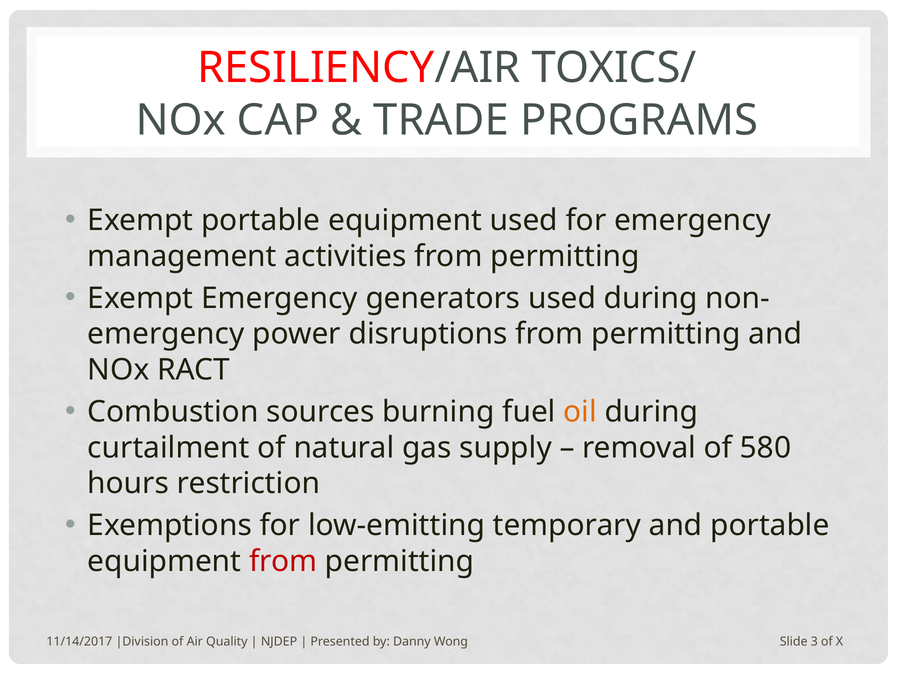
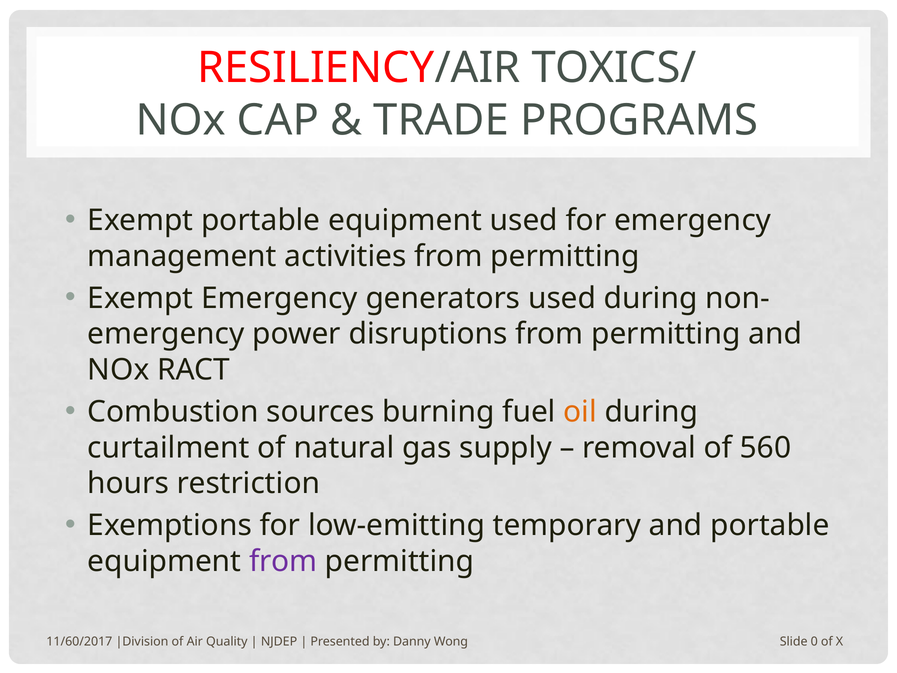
580: 580 -> 560
from at (283, 561) colour: red -> purple
11/14/2017: 11/14/2017 -> 11/60/2017
3: 3 -> 0
